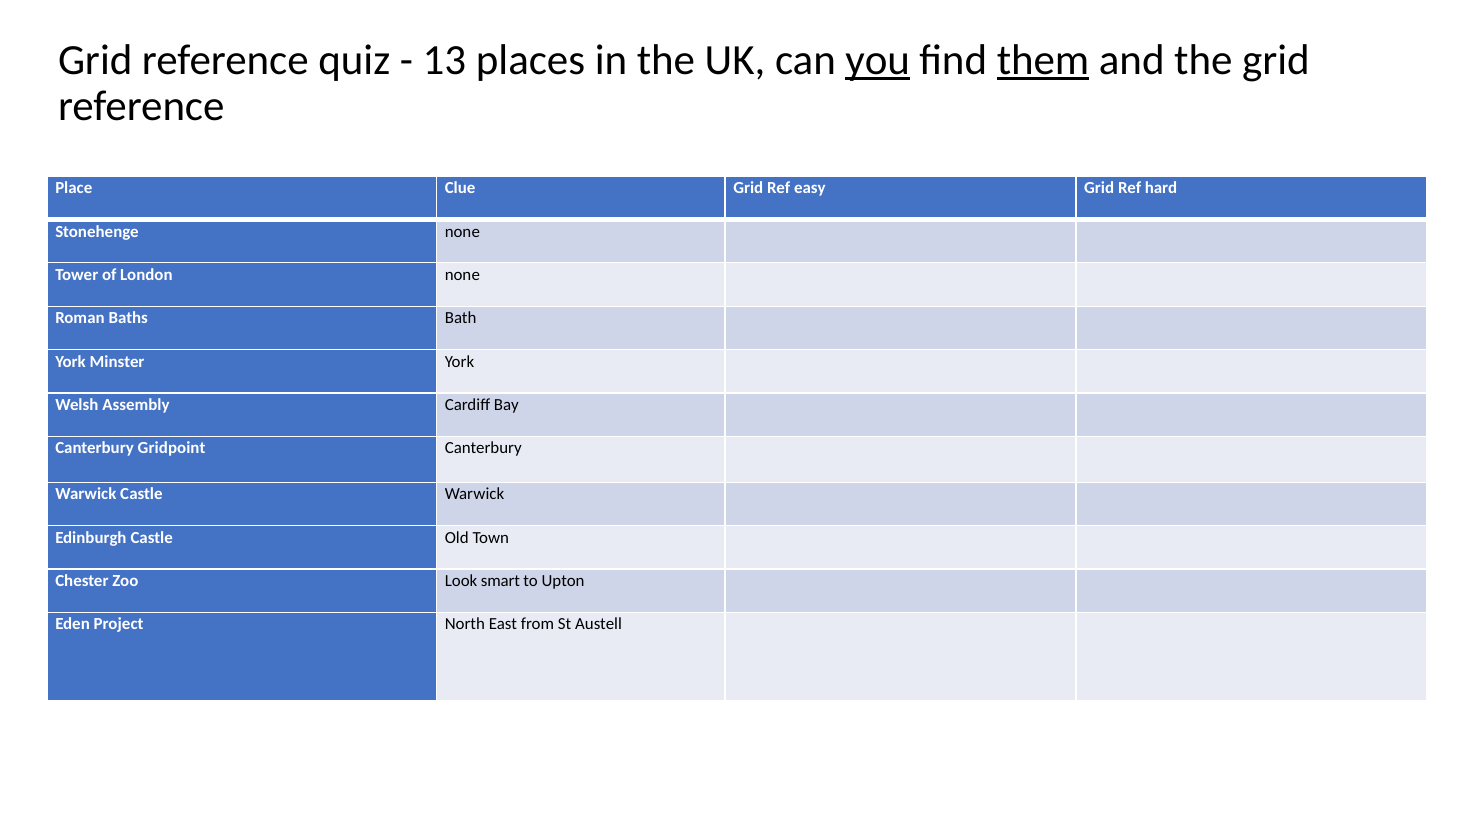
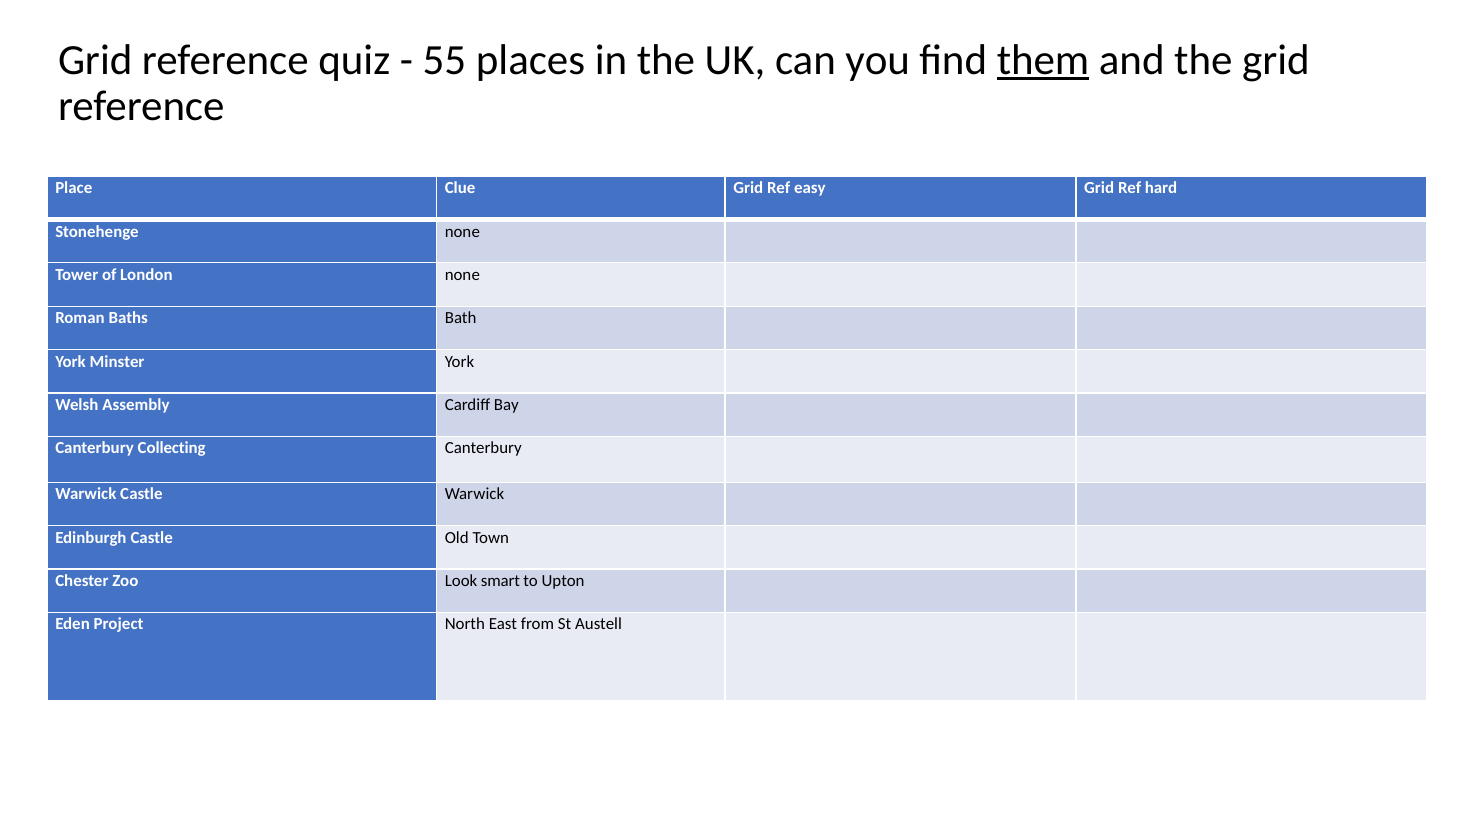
13: 13 -> 55
you underline: present -> none
Gridpoint: Gridpoint -> Collecting
